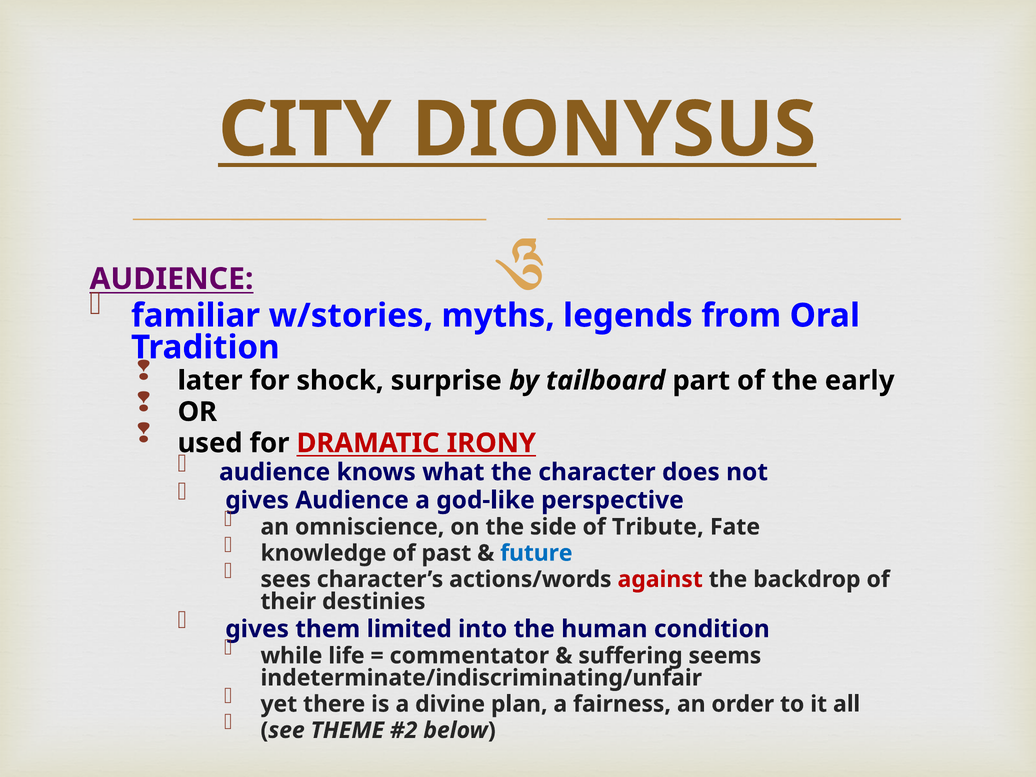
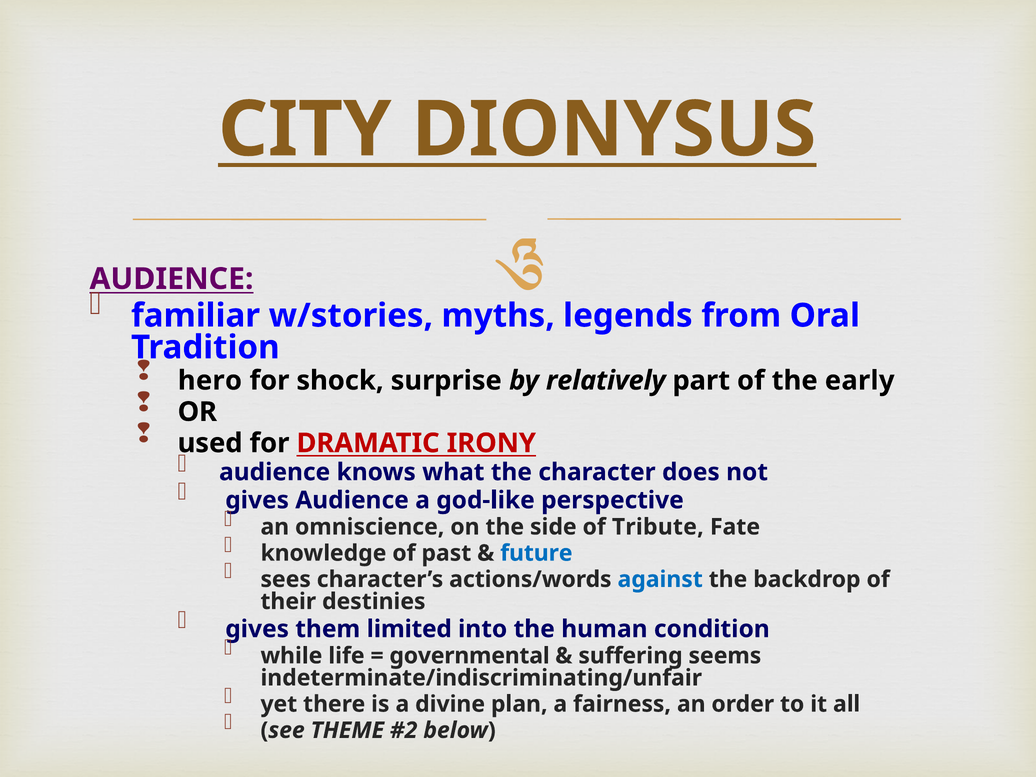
later: later -> hero
tailboard: tailboard -> relatively
against colour: red -> blue
commentator: commentator -> governmental
